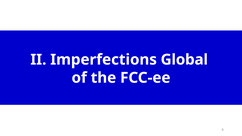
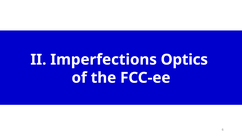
Global: Global -> Optics
